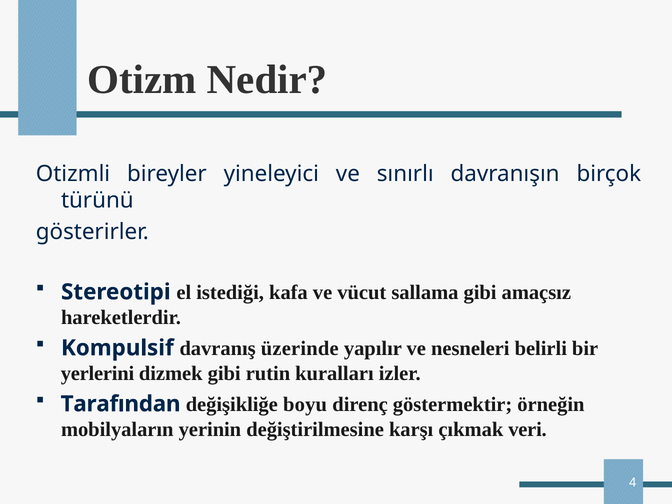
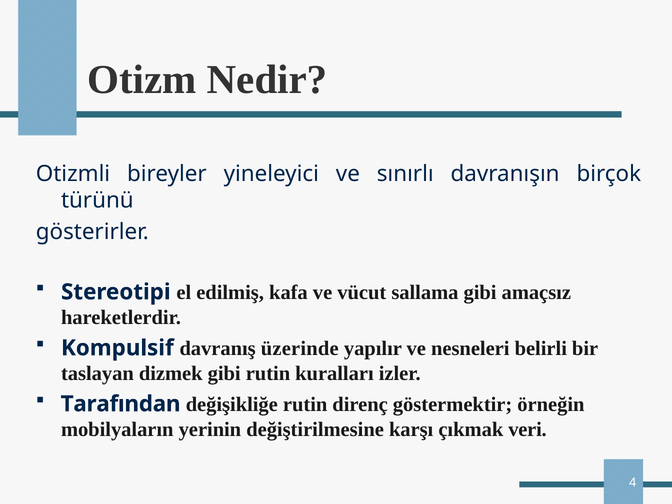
istediği: istediği -> edilmiş
yerlerini: yerlerini -> taslayan
değişikliğe boyu: boyu -> rutin
